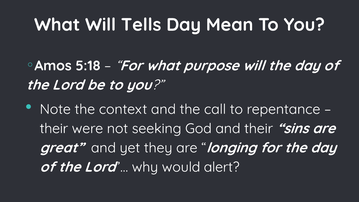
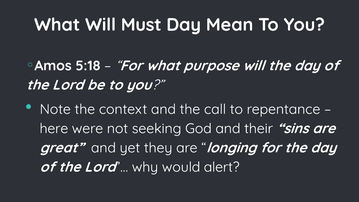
Tells: Tells -> Must
their at (54, 128): their -> here
